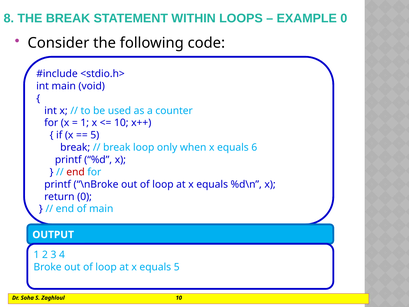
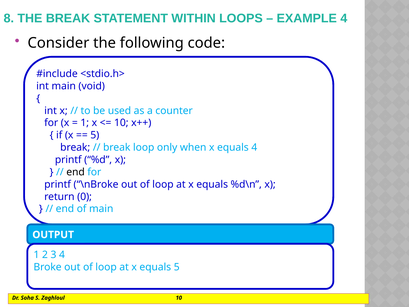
EXAMPLE 0: 0 -> 4
equals 6: 6 -> 4
end at (76, 172) colour: red -> black
